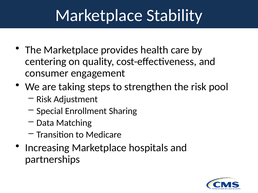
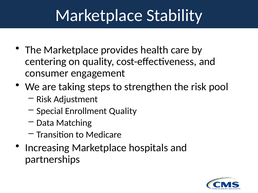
Enrollment Sharing: Sharing -> Quality
